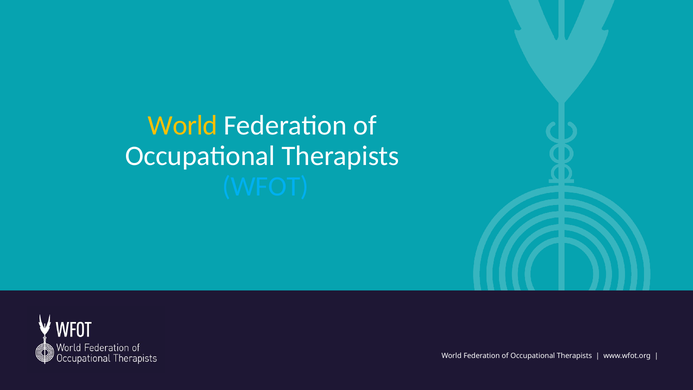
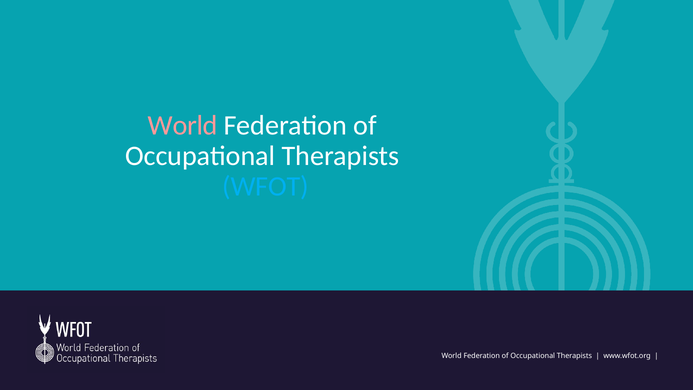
World at (183, 126) colour: yellow -> pink
